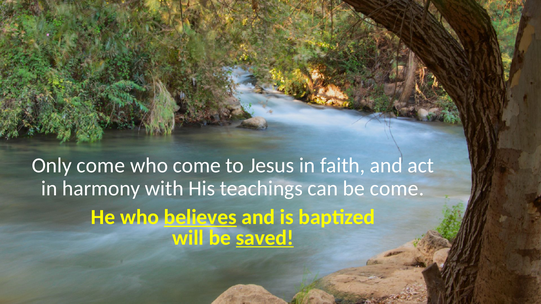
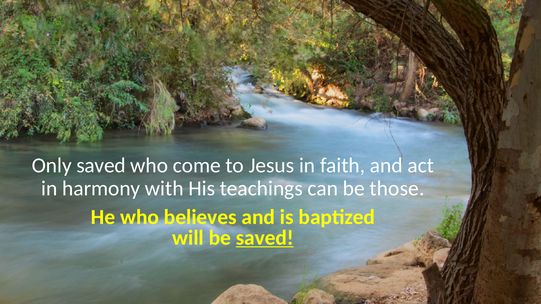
Only come: come -> saved
be come: come -> those
believes underline: present -> none
